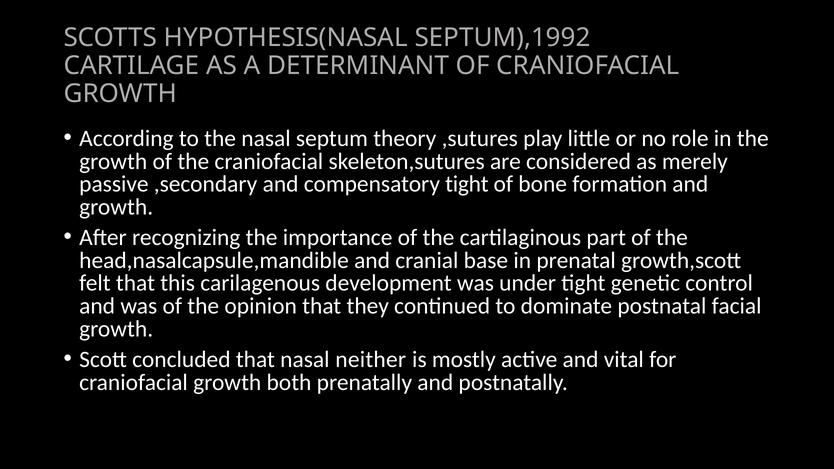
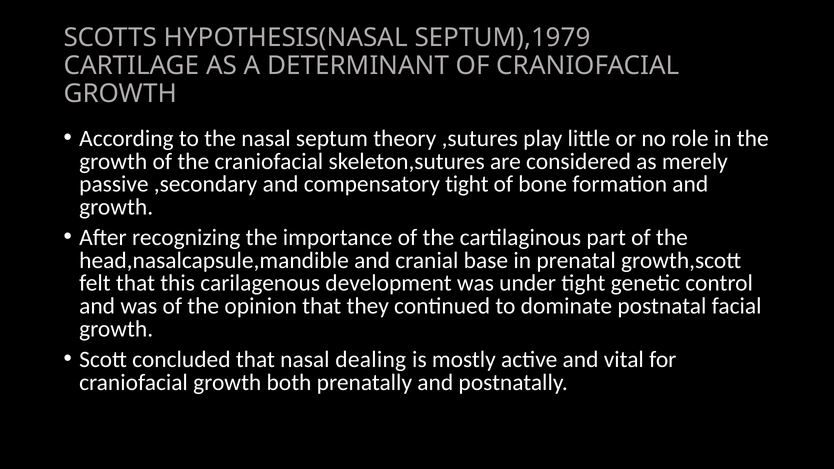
SEPTUM),1992: SEPTUM),1992 -> SEPTUM),1979
neither: neither -> dealing
